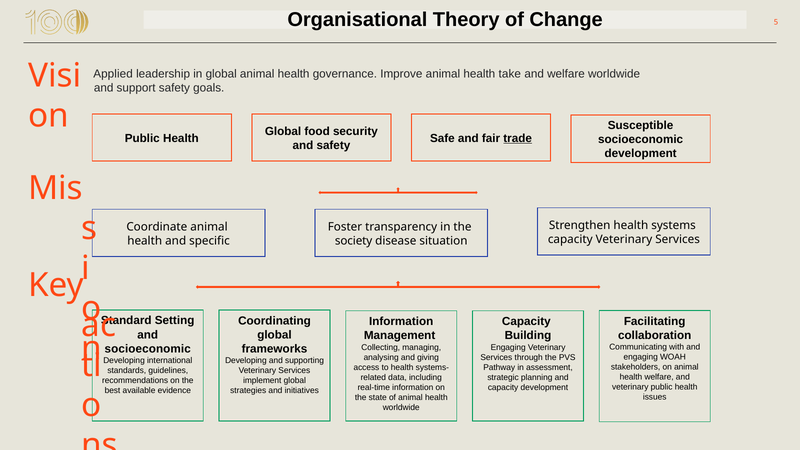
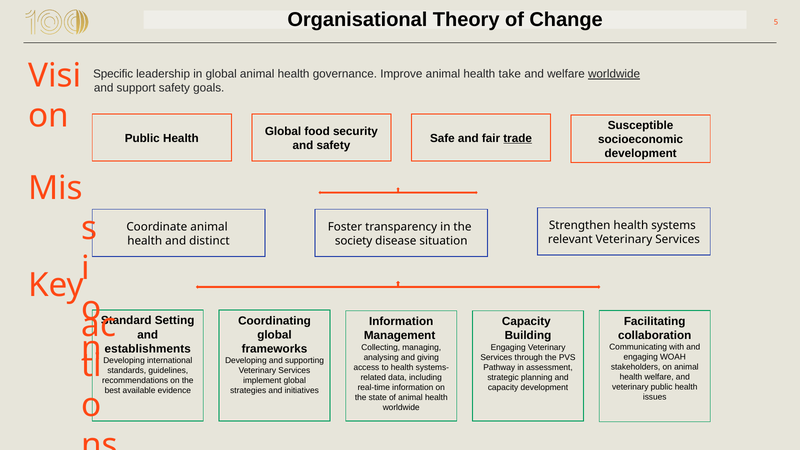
Applied: Applied -> Specific
worldwide at (614, 74) underline: none -> present
capacity at (570, 239): capacity -> relevant
specific: specific -> distinct
socioeconomic at (148, 349): socioeconomic -> establishments
